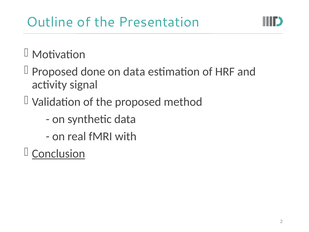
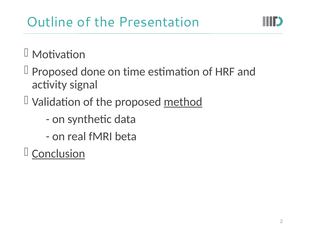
on data: data -> time
method underline: none -> present
with: with -> beta
